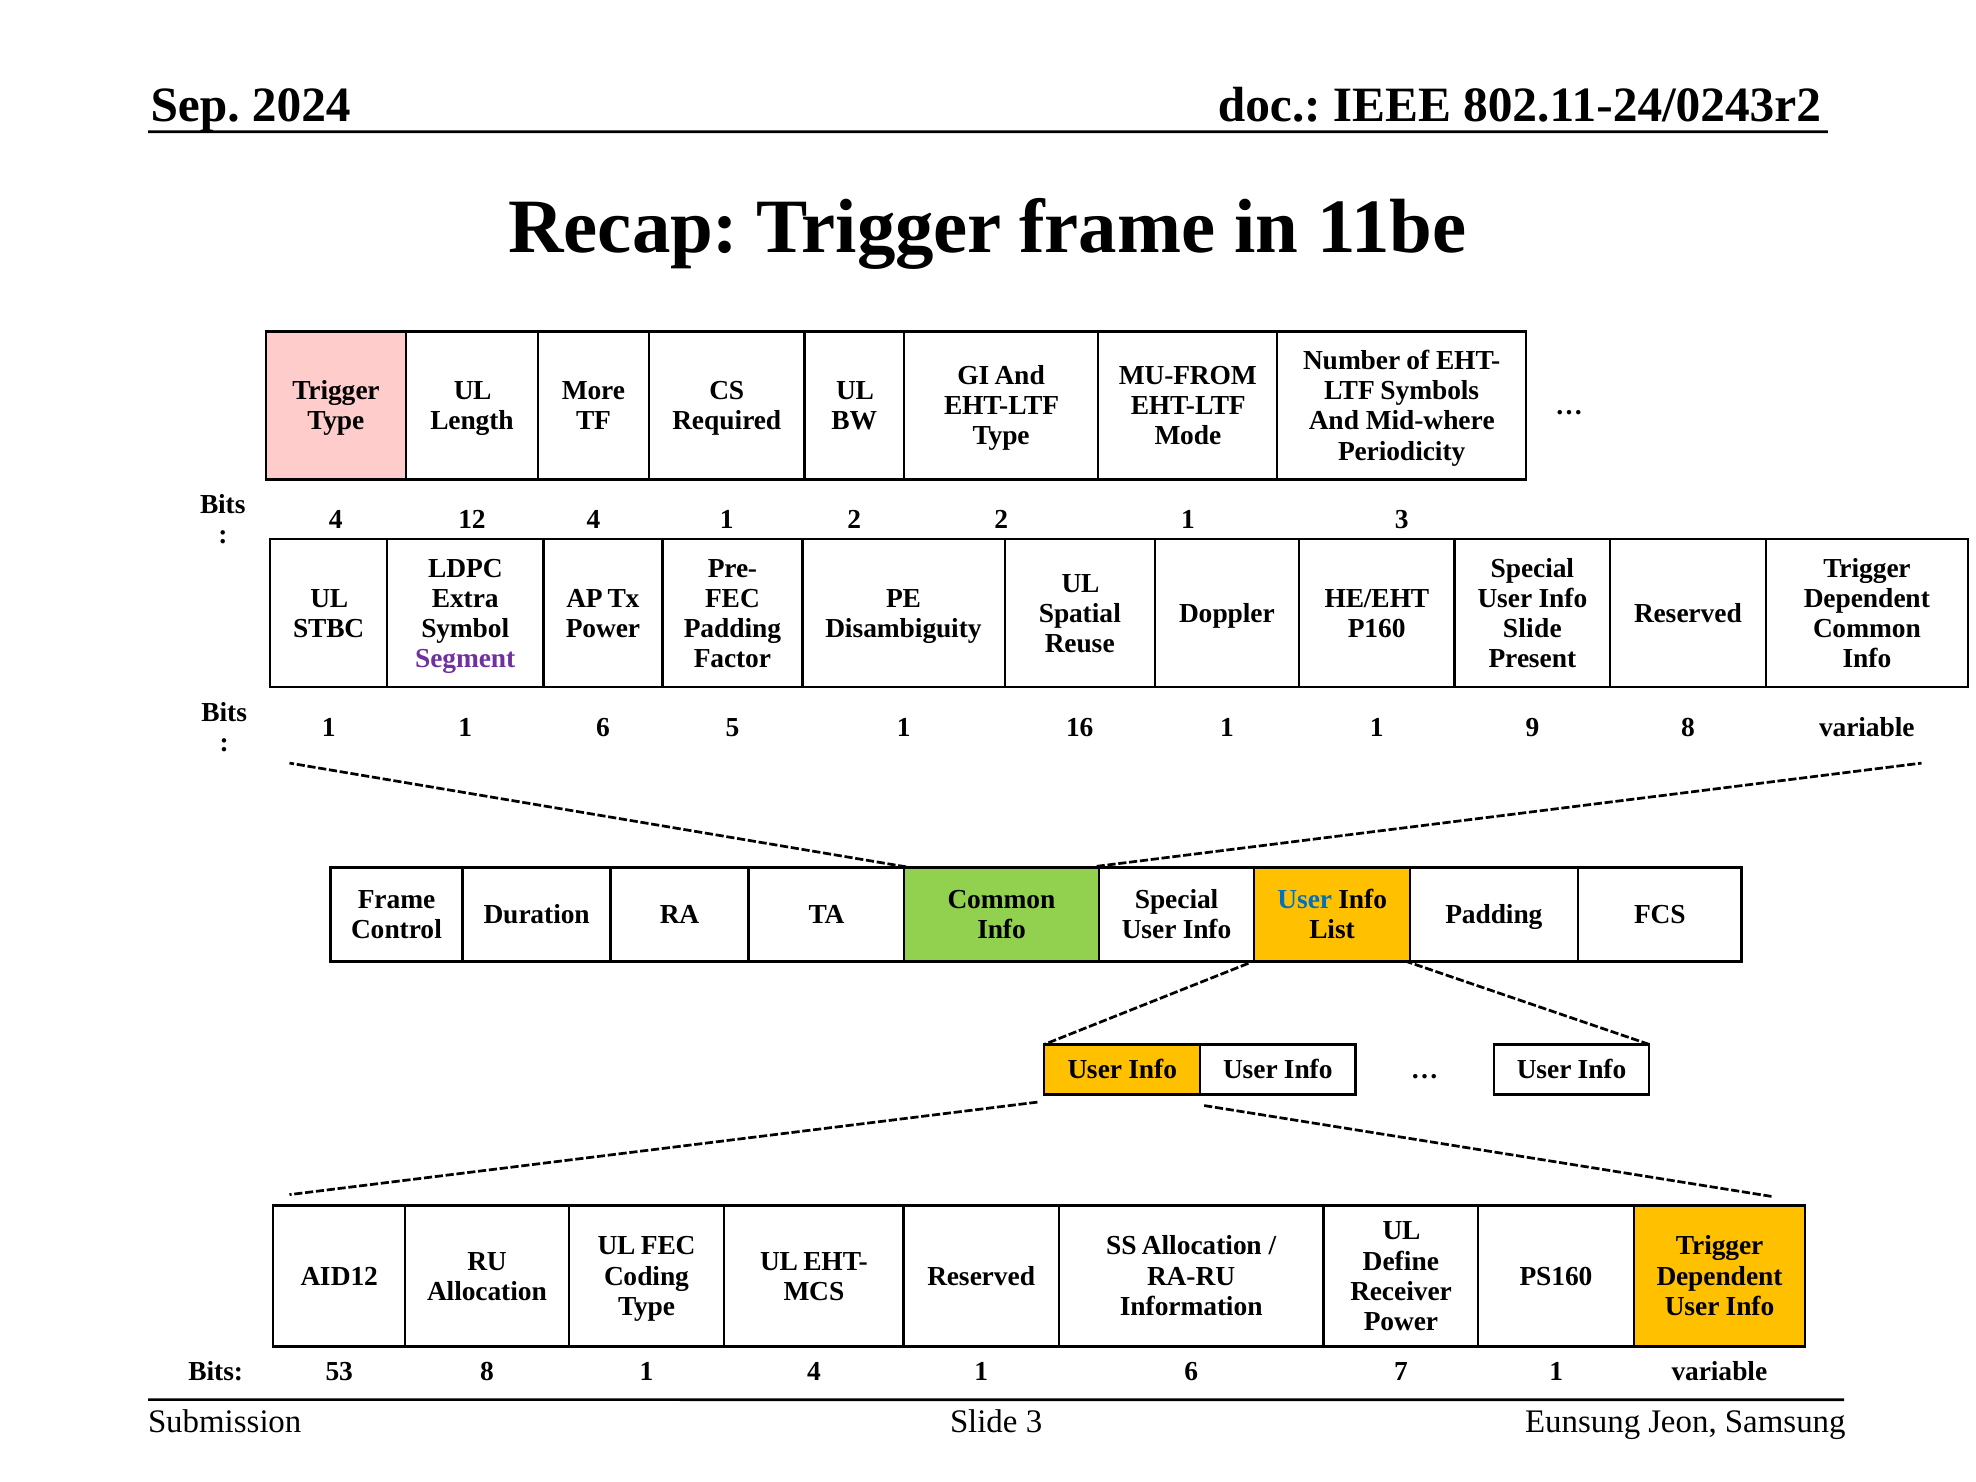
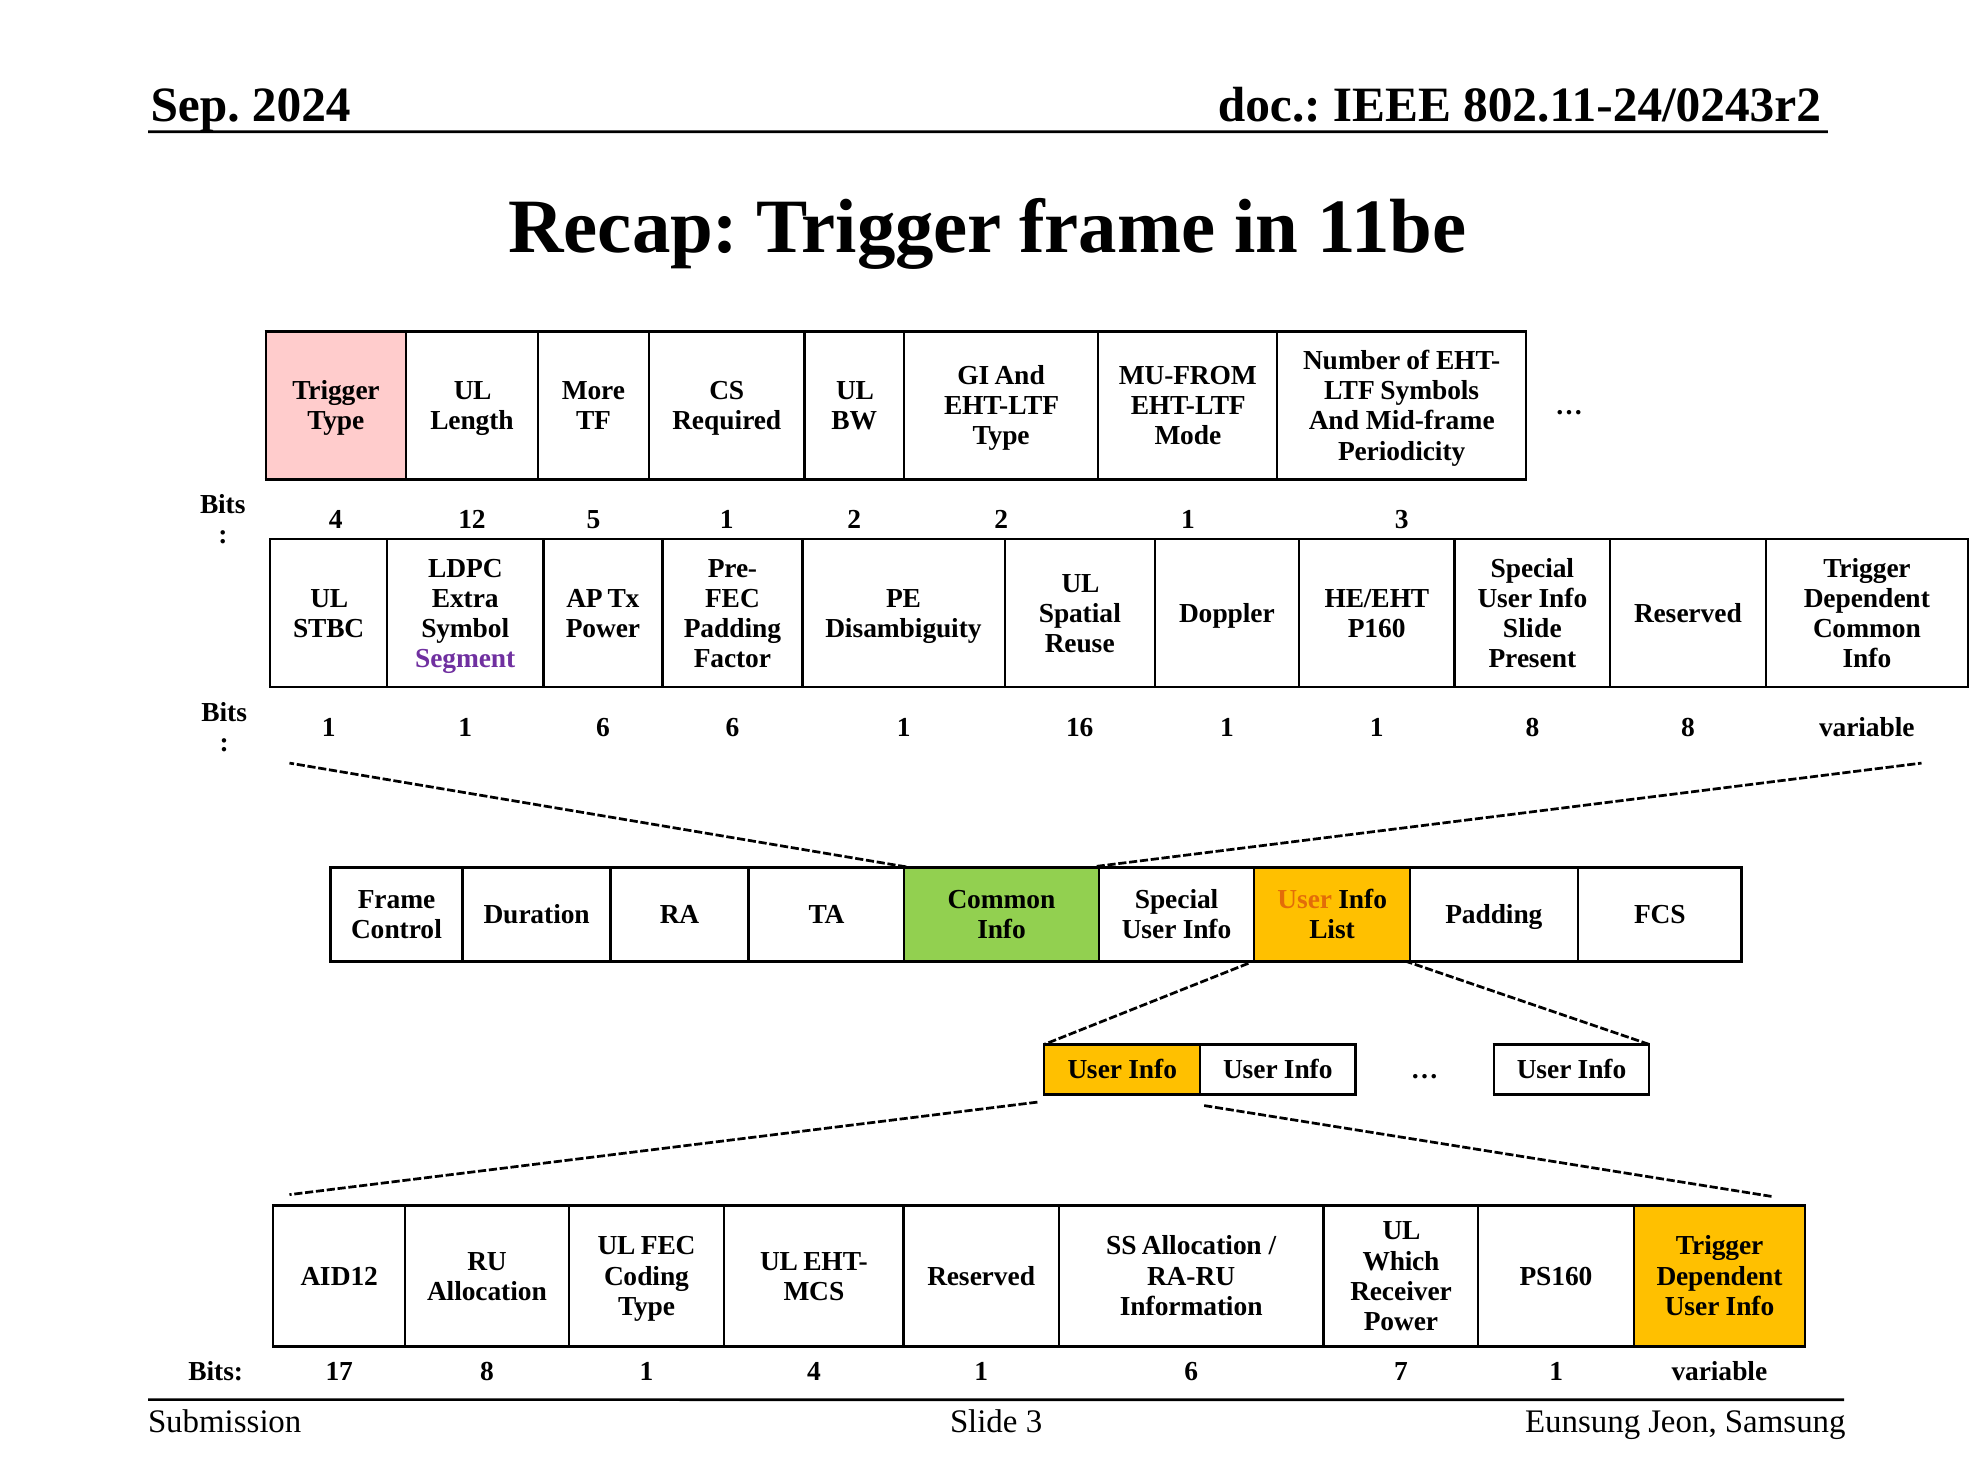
Mid-where: Mid-where -> Mid-frame
12 4: 4 -> 5
6 5: 5 -> 6
1 9: 9 -> 8
User at (1305, 899) colour: blue -> orange
Define: Define -> Which
53: 53 -> 17
